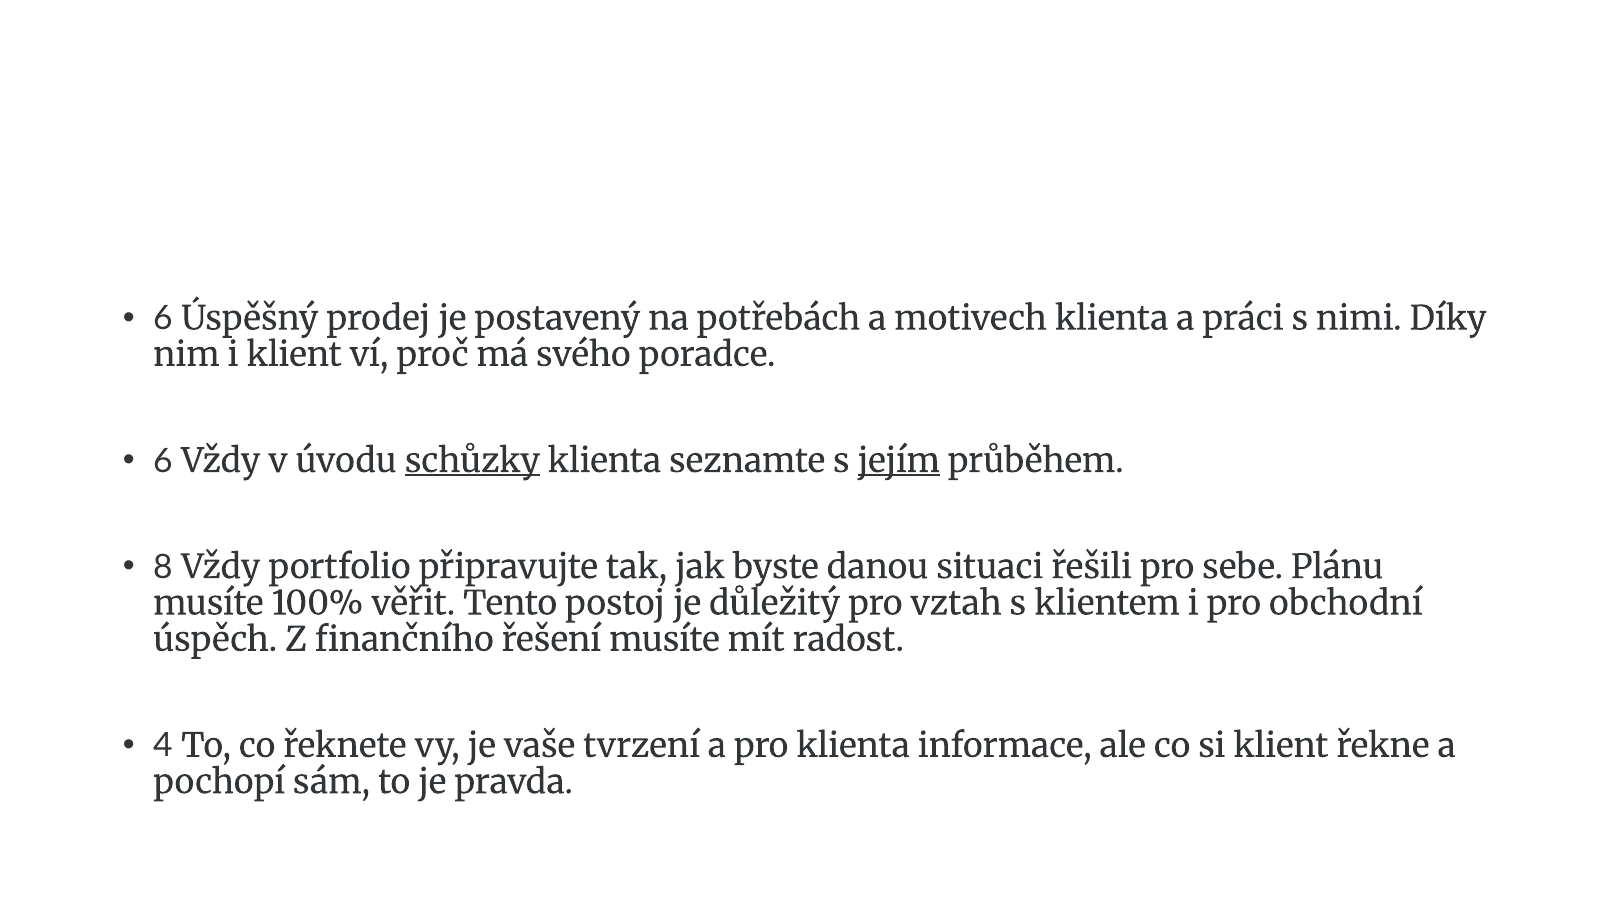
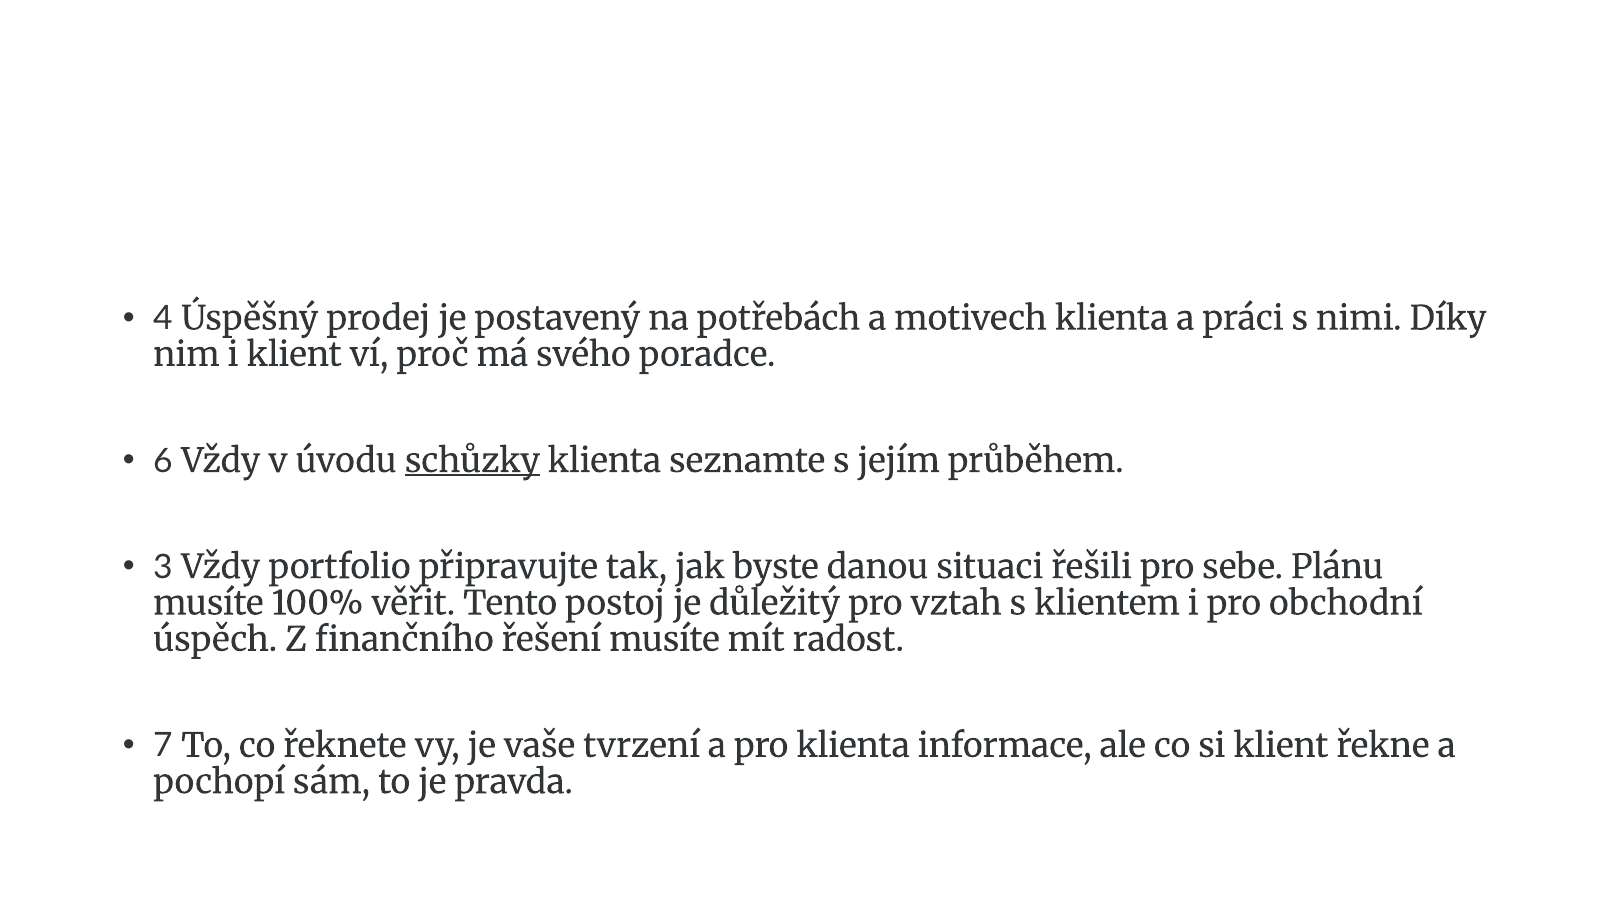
6 at (163, 319): 6 -> 4
jejím underline: present -> none
8 at (163, 567): 8 -> 3
4 at (163, 746): 4 -> 7
